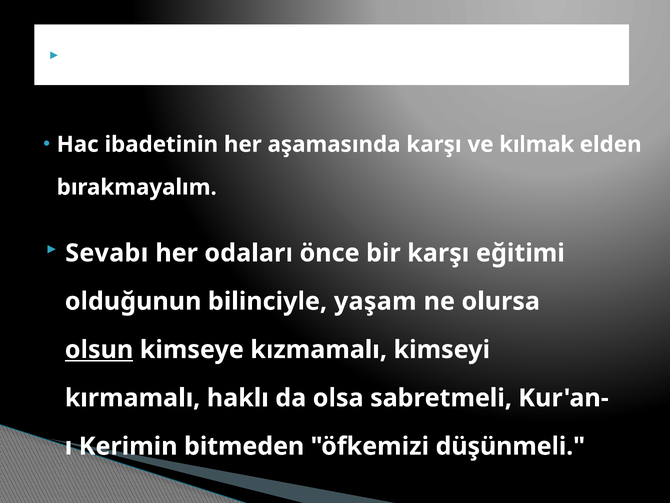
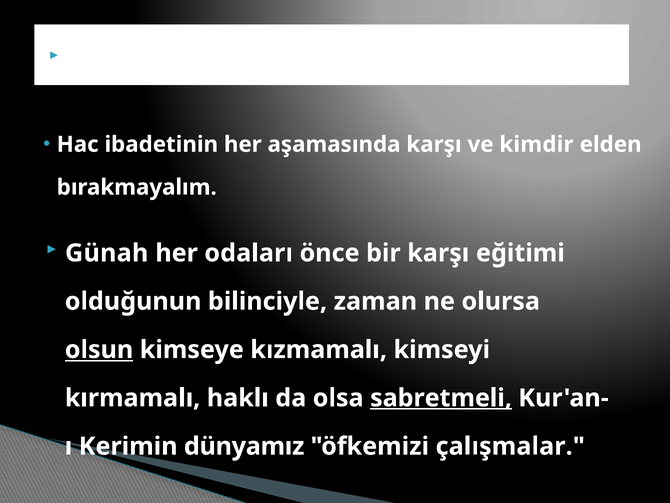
kılmak: kılmak -> kimdir
Sevabı: Sevabı -> Günah
yaşam: yaşam -> zaman
sabretmeli underline: none -> present
bitmeden: bitmeden -> dünyamız
düşünmeli: düşünmeli -> çalışmalar
